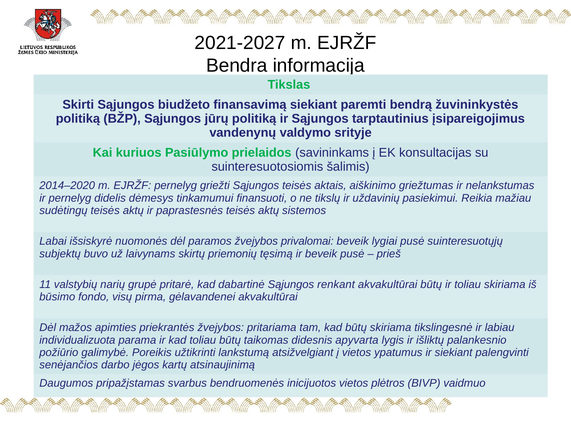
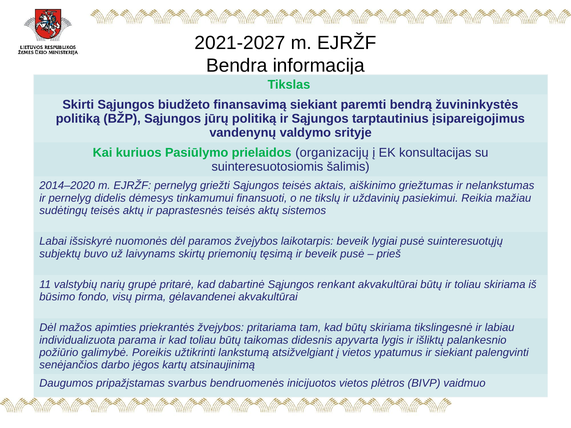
savininkams: savininkams -> organizacijų
privalomai: privalomai -> laikotarpis
